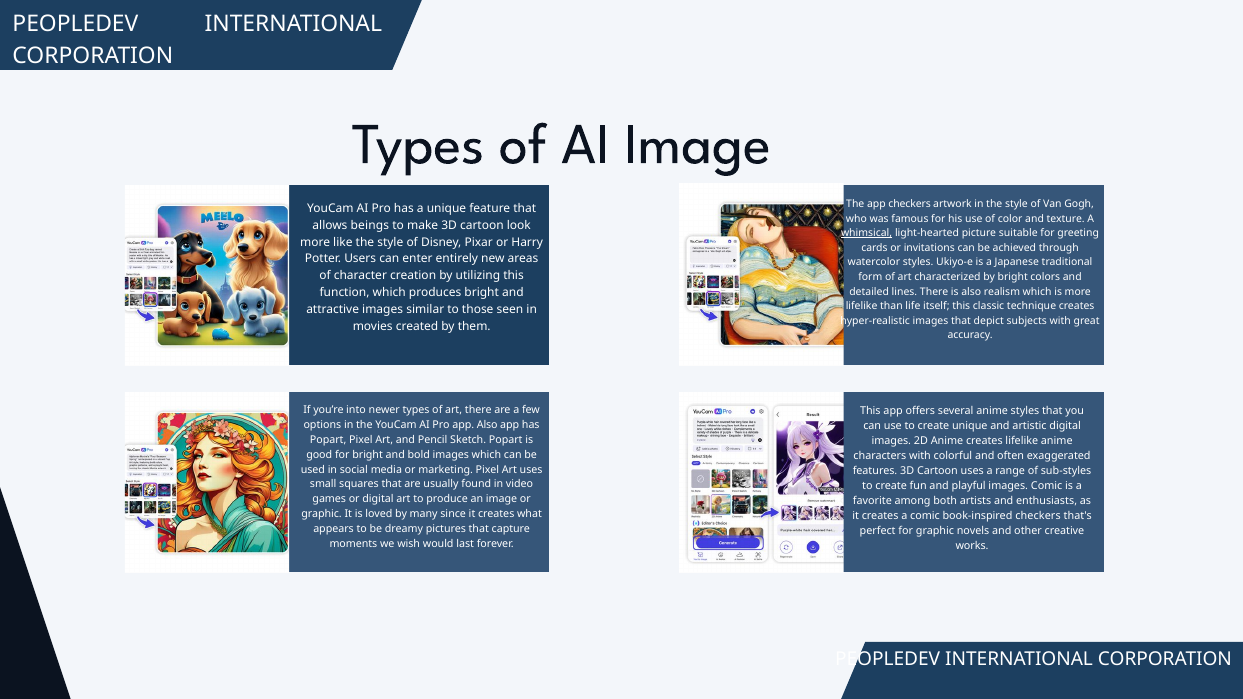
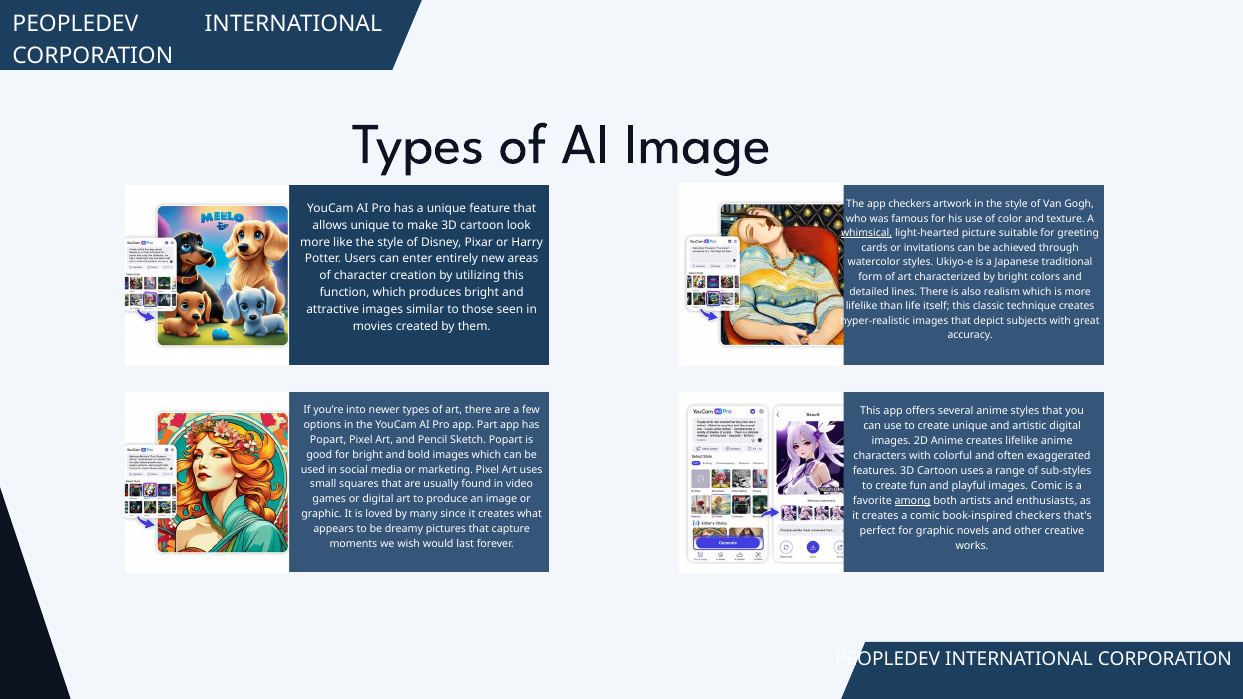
allows beings: beings -> unique
app Also: Also -> Part
among underline: none -> present
